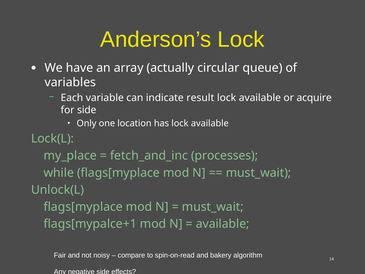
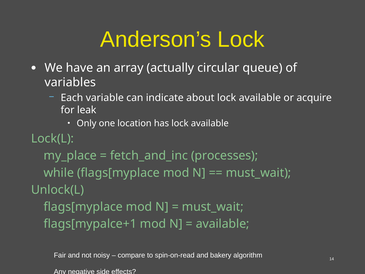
result: result -> about
for side: side -> leak
